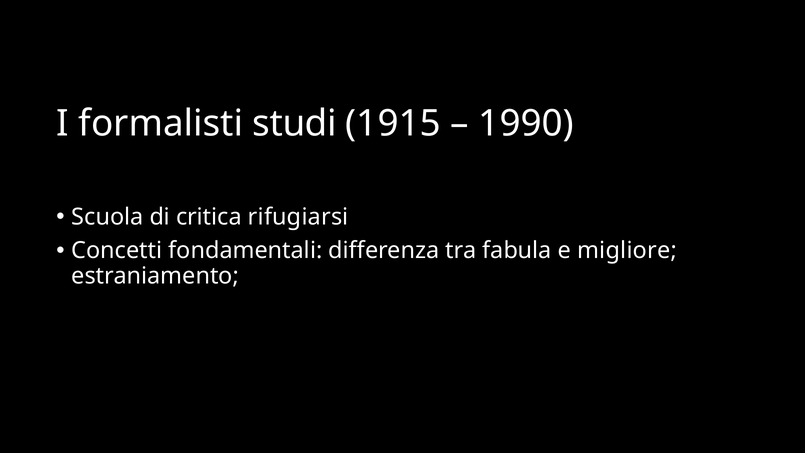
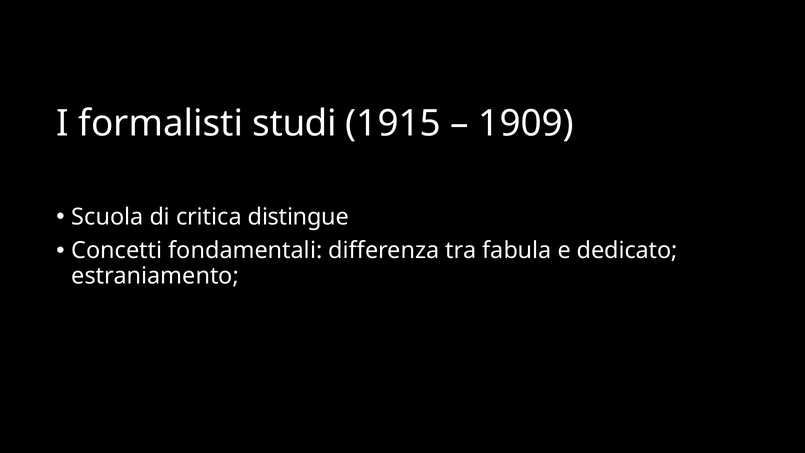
1990: 1990 -> 1909
rifugiarsi: rifugiarsi -> distingue
migliore: migliore -> dedicato
